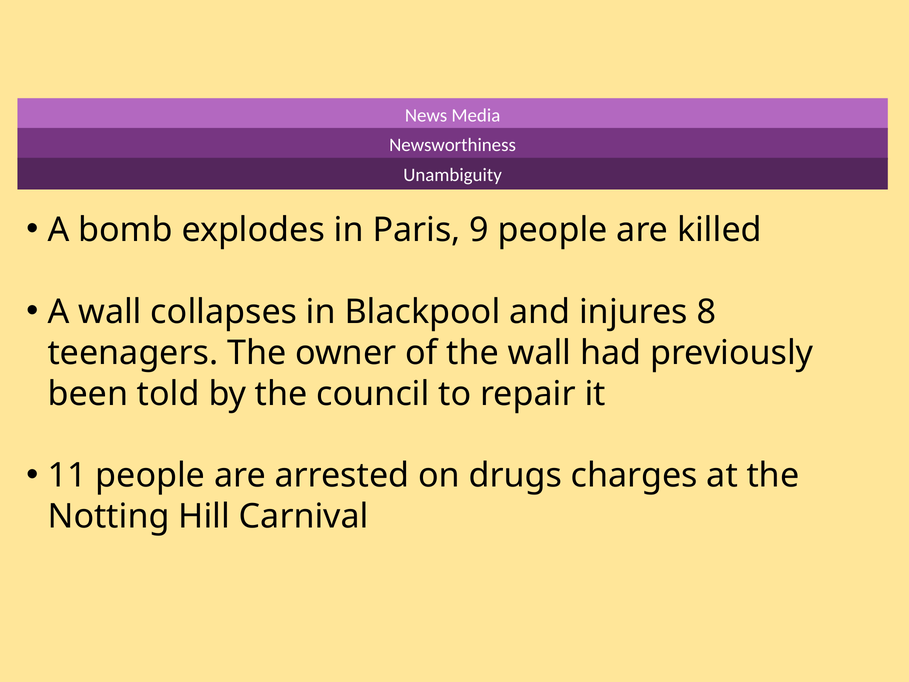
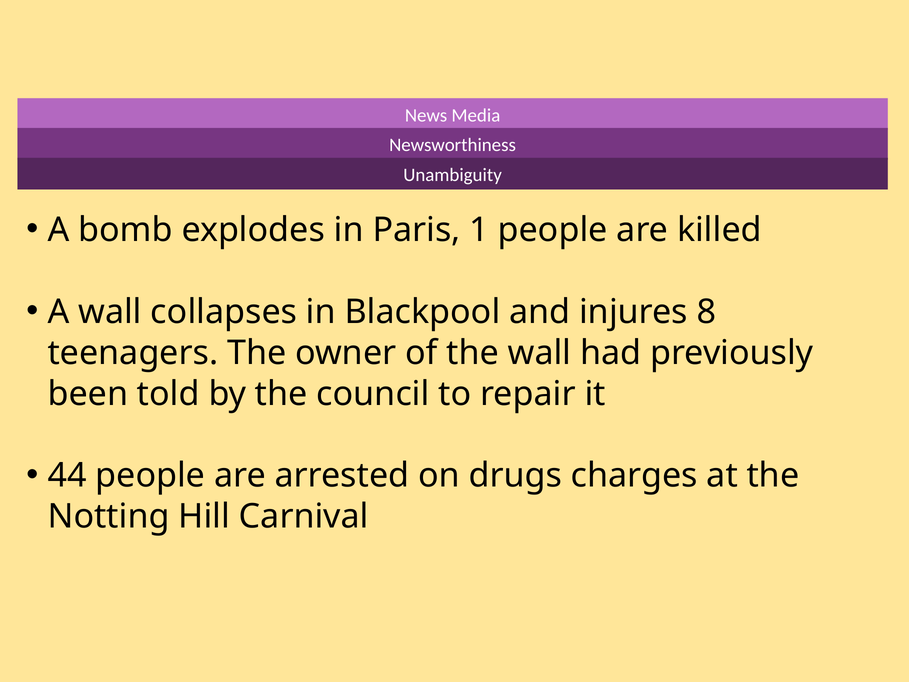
9: 9 -> 1
11: 11 -> 44
